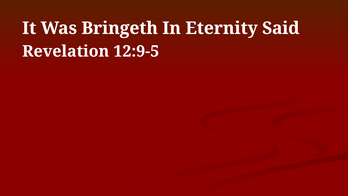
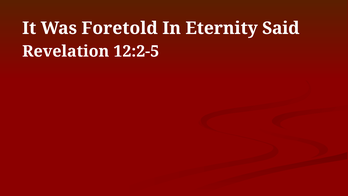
Bringeth: Bringeth -> Foretold
12:9-5: 12:9-5 -> 12:2-5
